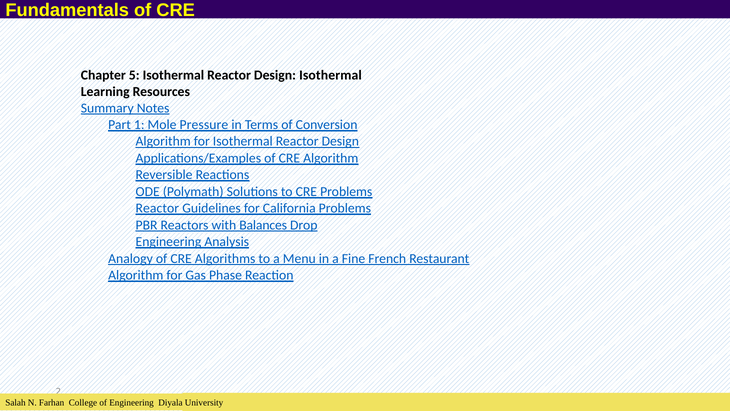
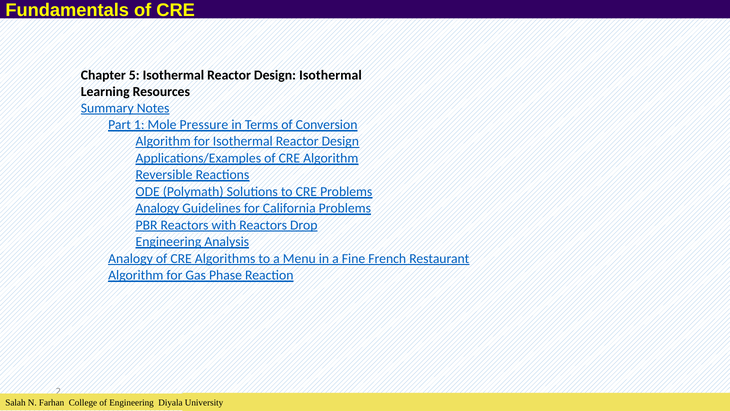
Reactor at (157, 208): Reactor -> Analogy
with Balances: Balances -> Reactors
